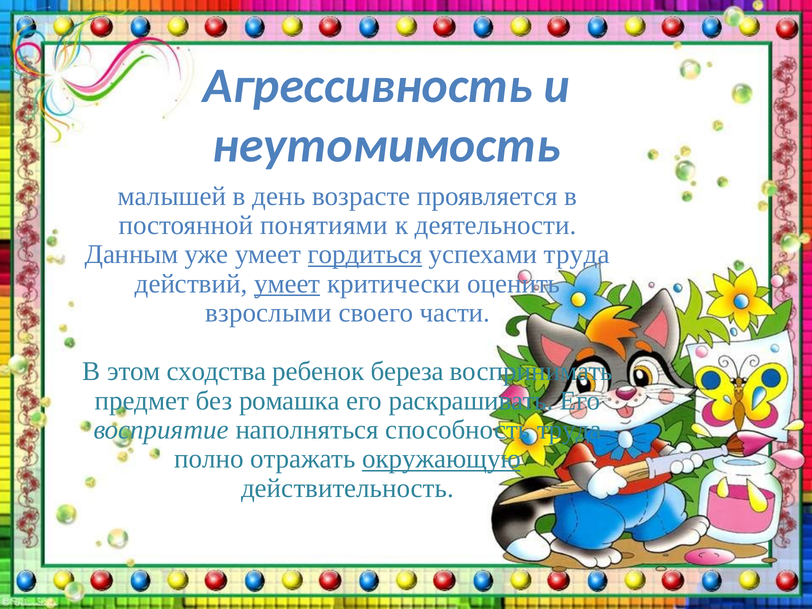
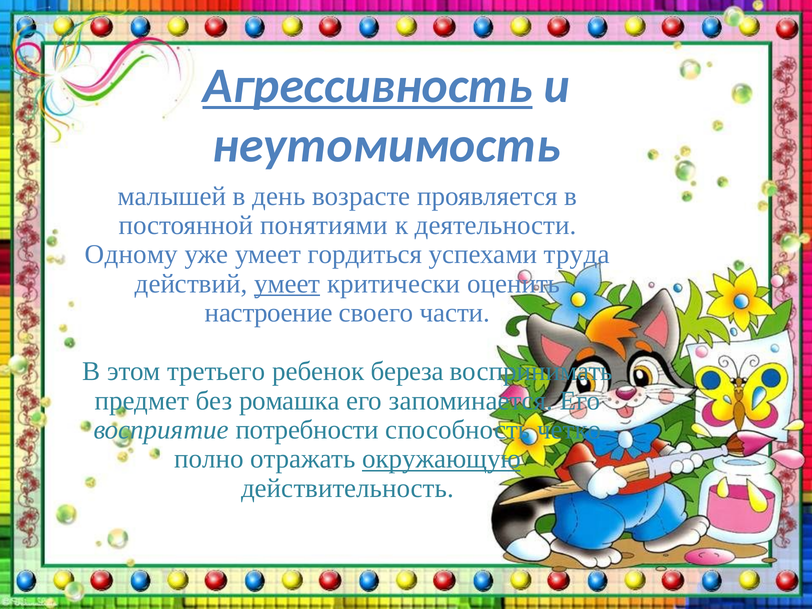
Агрессивность underline: none -> present
Данным: Данным -> Одному
гордиться underline: present -> none
взрослыми: взрослыми -> настроение
сходства: сходства -> третьего
раскрашивать: раскрашивать -> запоминается
наполняться: наполняться -> потребности
способность труда: труда -> четко
